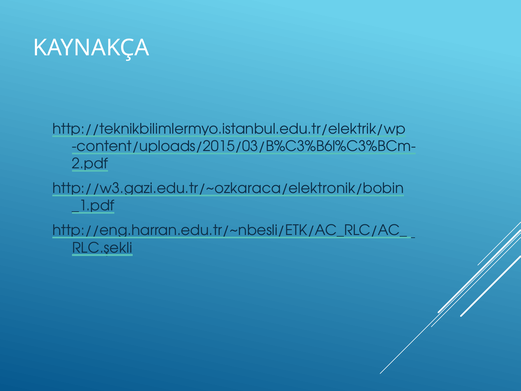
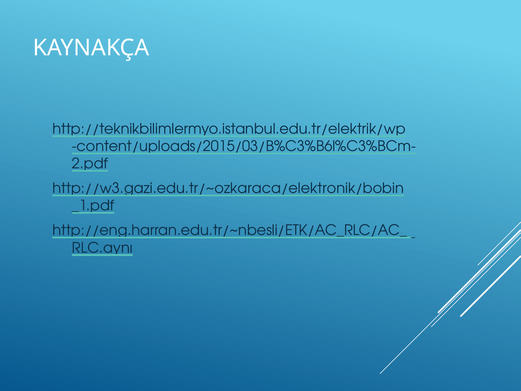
RLC.şekli: RLC.şekli -> RLC.aynı
